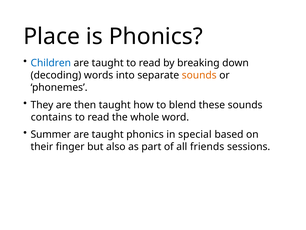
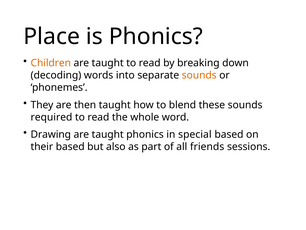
Children colour: blue -> orange
contains: contains -> required
Summer: Summer -> Drawing
their finger: finger -> based
